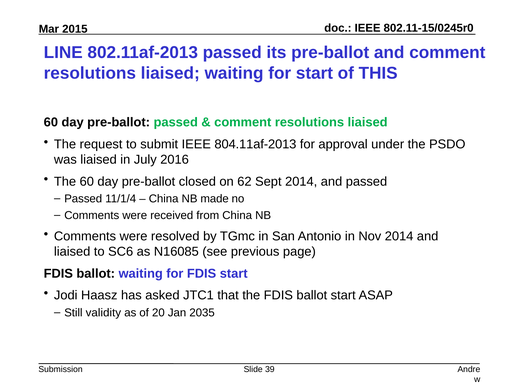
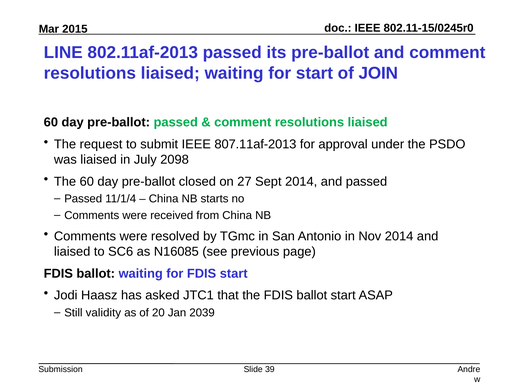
THIS: THIS -> JOIN
804.11af-2013: 804.11af-2013 -> 807.11af-2013
2016: 2016 -> 2098
62: 62 -> 27
made: made -> starts
2035: 2035 -> 2039
